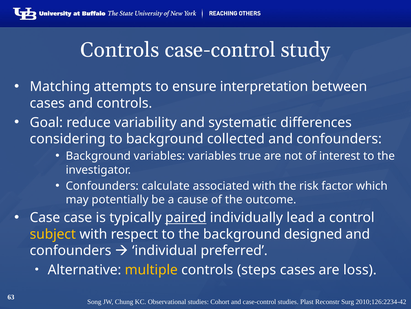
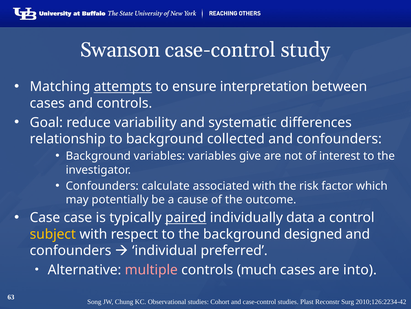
Controls at (120, 50): Controls -> Swanson
attempts underline: none -> present
considering: considering -> relationship
true: true -> give
lead: lead -> data
multiple colour: yellow -> pink
steps: steps -> much
loss: loss -> into
